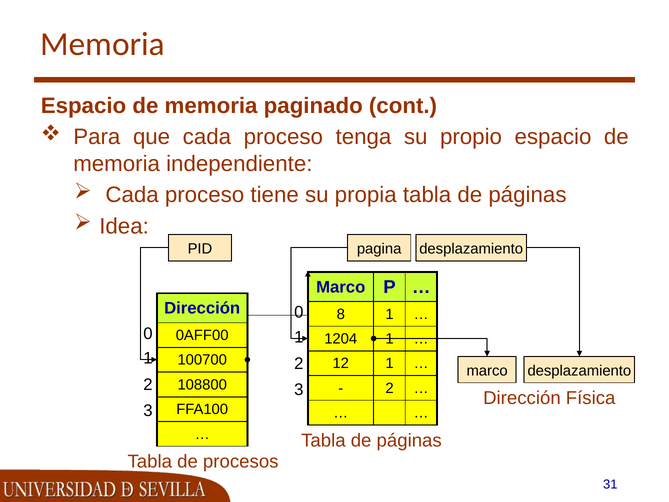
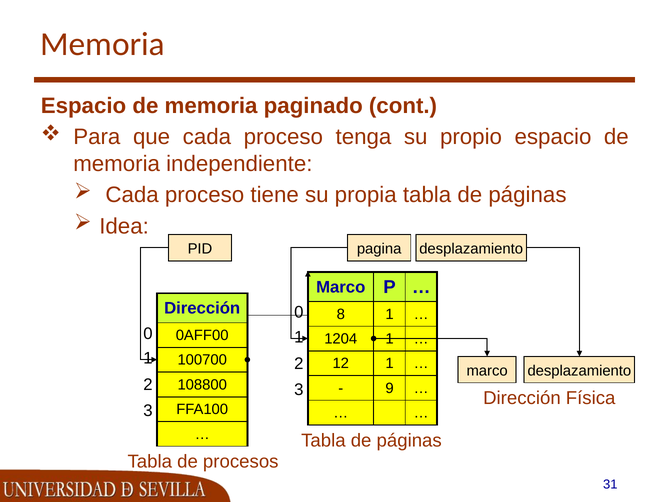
2 at (390, 388): 2 -> 9
